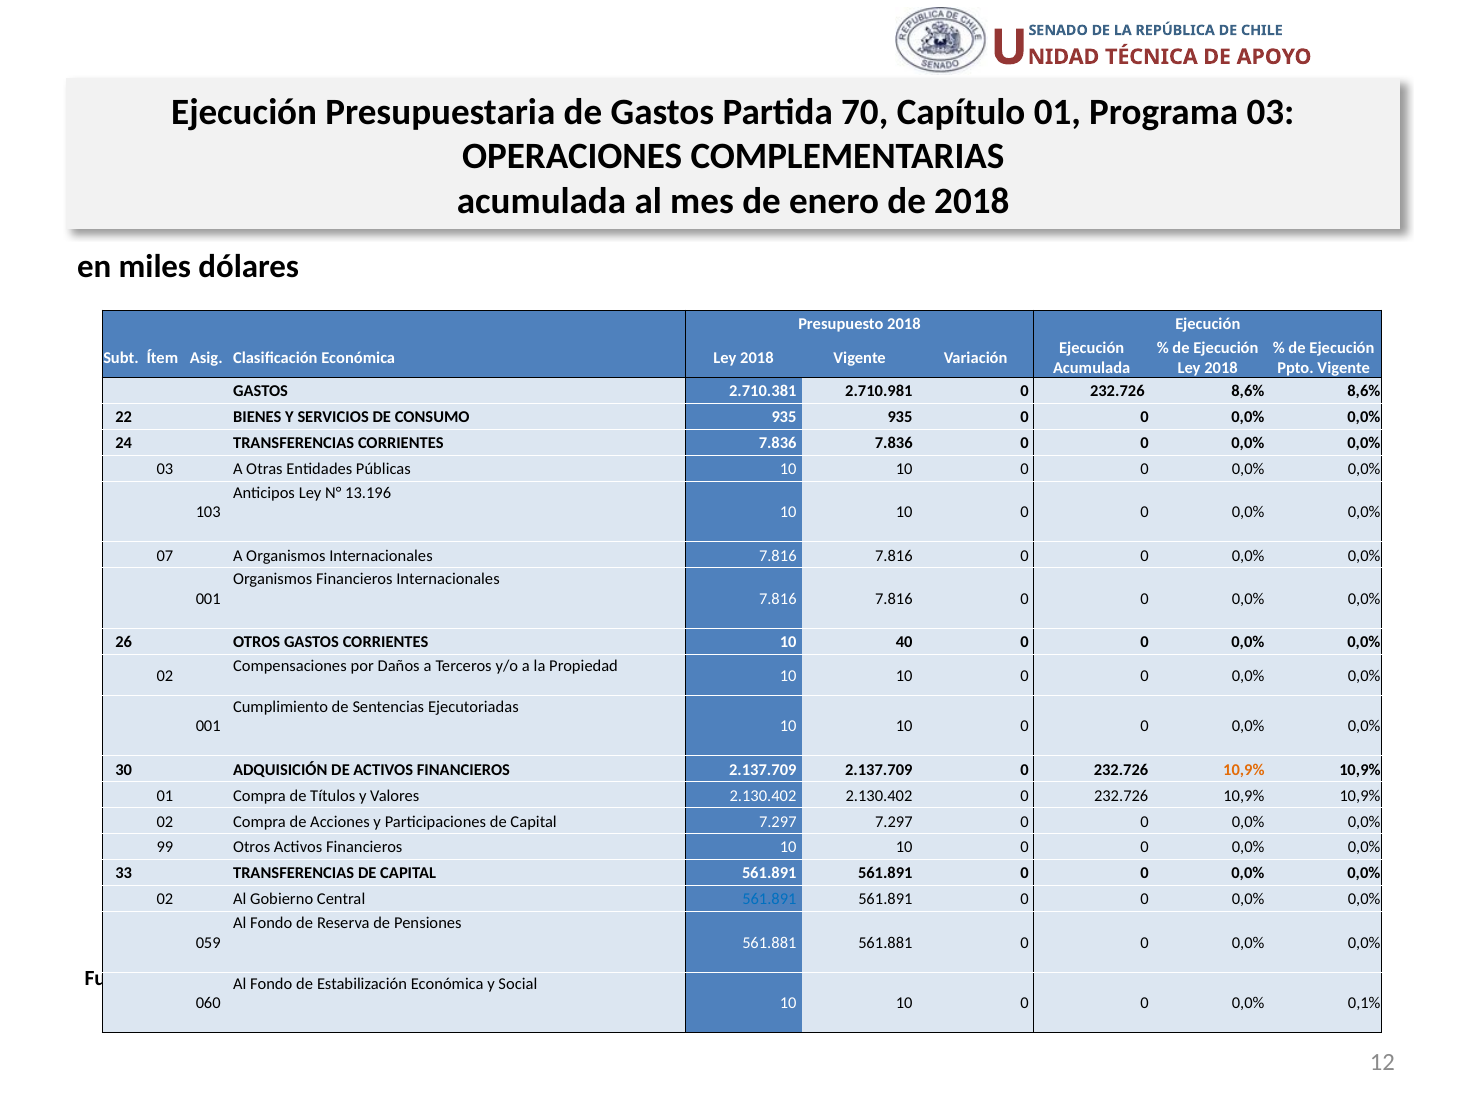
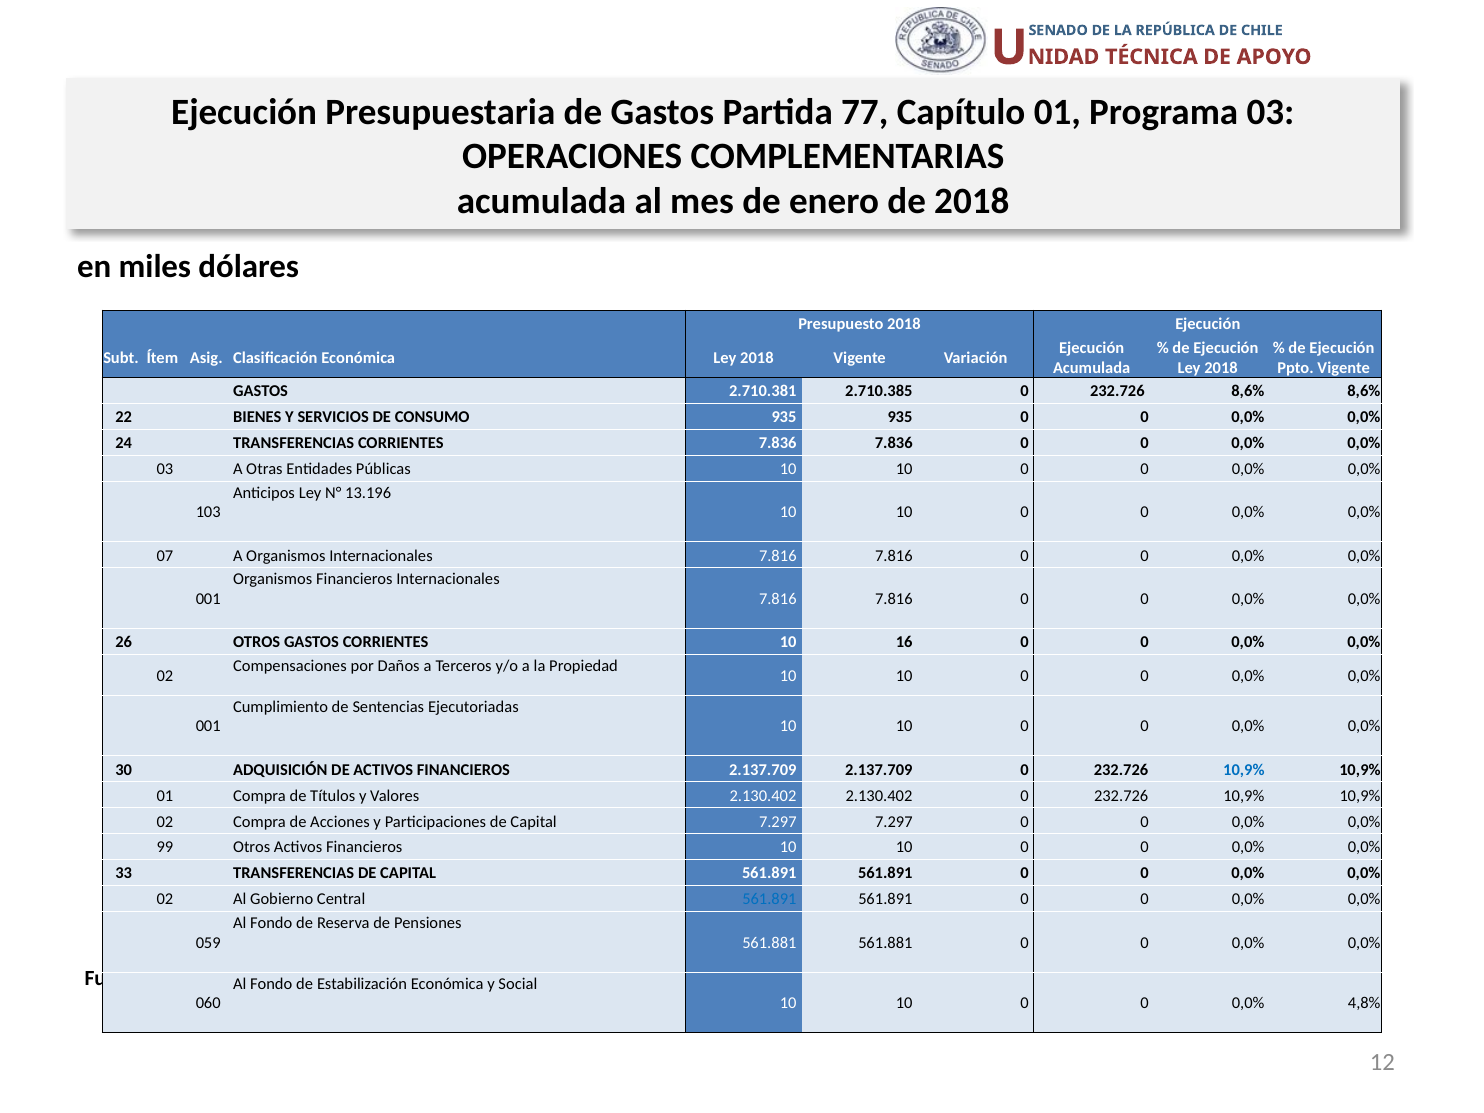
70: 70 -> 77
2.710.981: 2.710.981 -> 2.710.385
40: 40 -> 16
10,9% at (1244, 770) colour: orange -> blue
0,1%: 0,1% -> 4,8%
